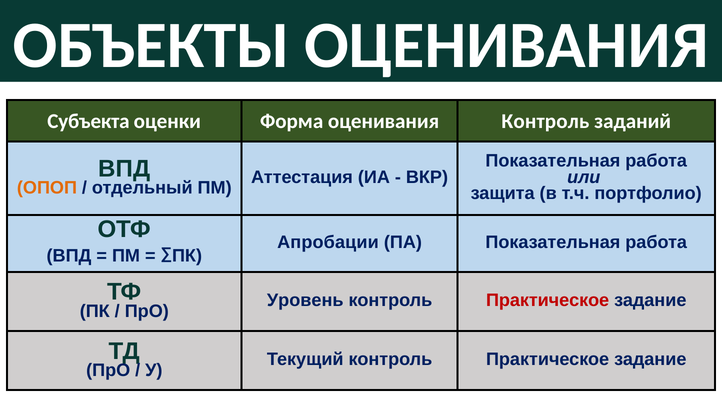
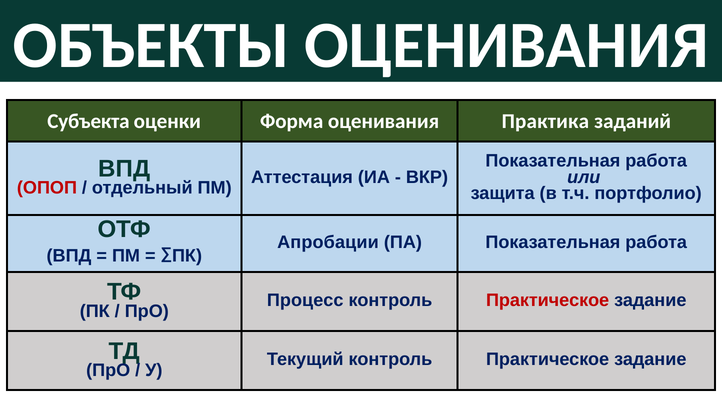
оценивания Контроль: Контроль -> Практика
ОПОП colour: orange -> red
Уровень: Уровень -> Процесс
